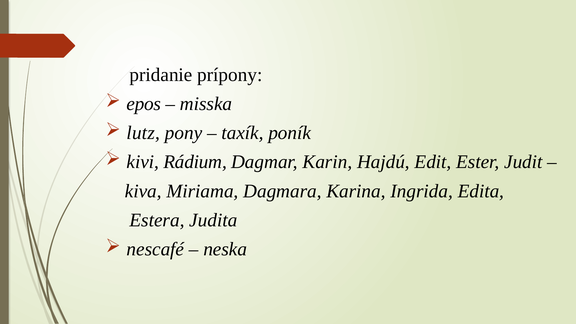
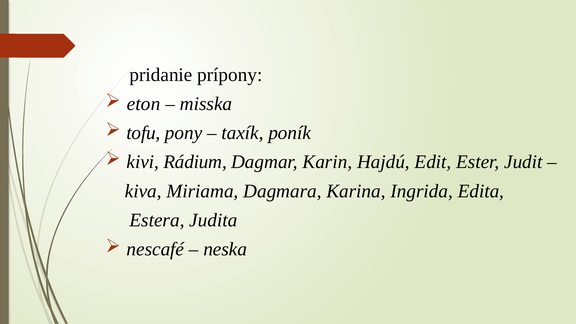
epos: epos -> eton
lutz: lutz -> tofu
